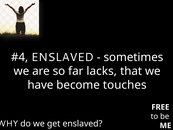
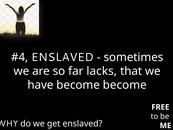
become touches: touches -> become
